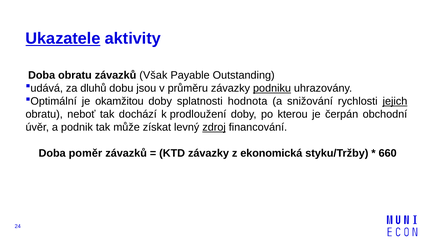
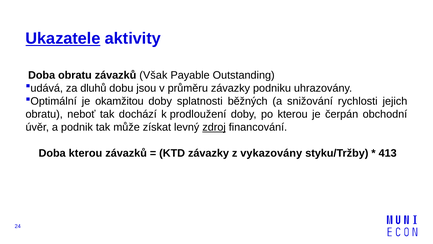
podniku underline: present -> none
hodnota: hodnota -> běžných
jejich underline: present -> none
Doba poměr: poměr -> kterou
ekonomická: ekonomická -> vykazovány
660: 660 -> 413
